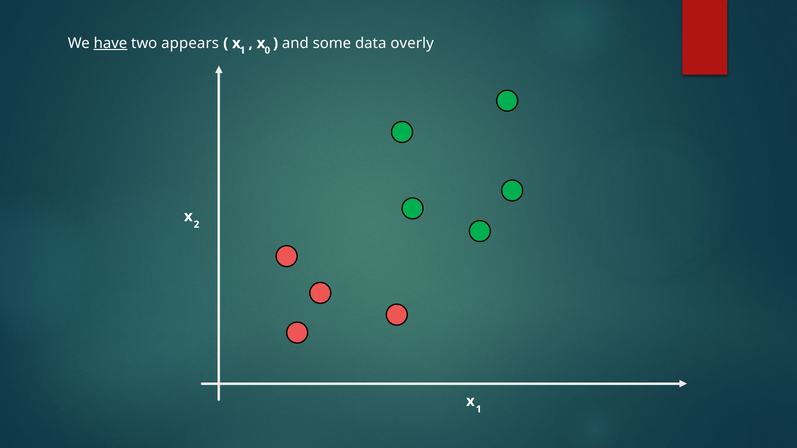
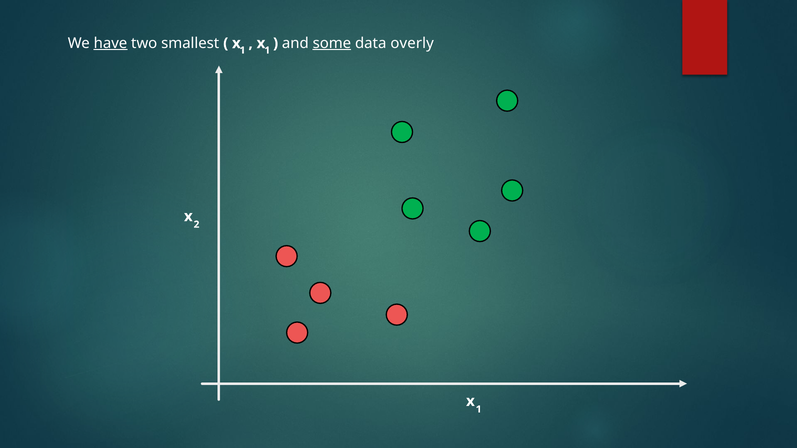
appears: appears -> smallest
some underline: none -> present
0 at (267, 50): 0 -> 1
